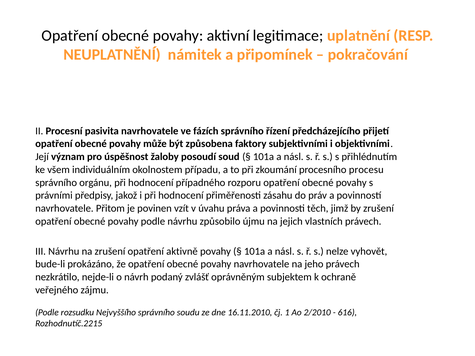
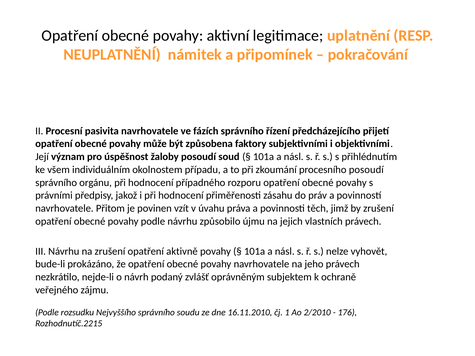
procesního procesu: procesu -> posoudí
616: 616 -> 176
